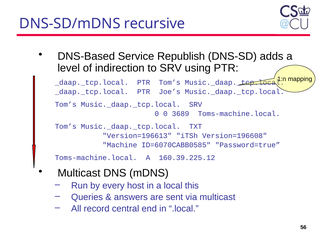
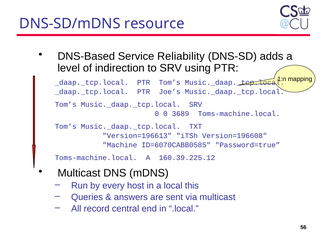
recursive: recursive -> resource
Republish: Republish -> Reliability
